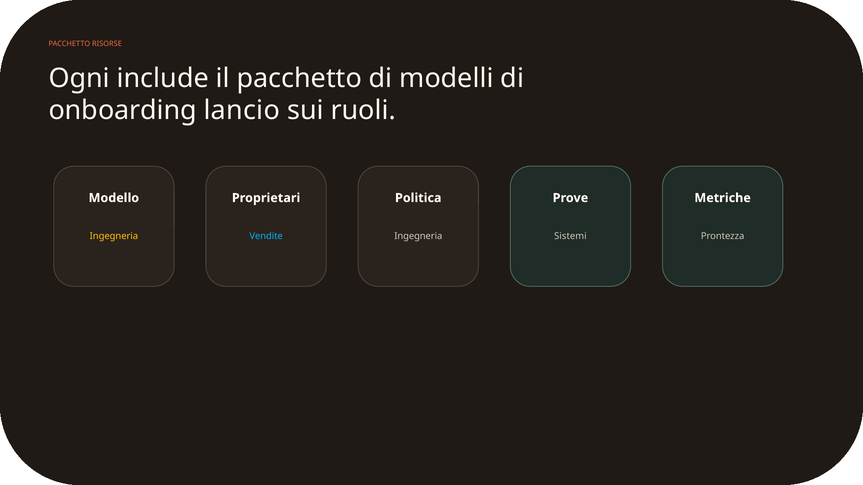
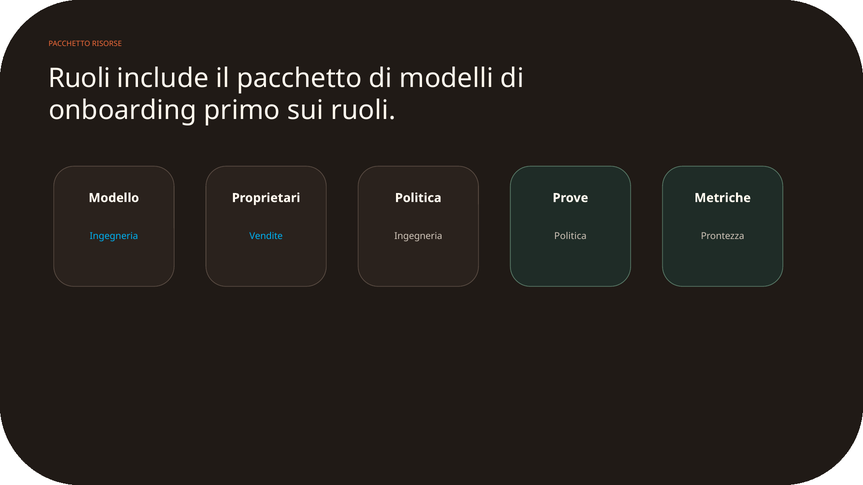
Ogni at (79, 78): Ogni -> Ruoli
lancio: lancio -> primo
Ingegneria at (114, 236) colour: yellow -> light blue
Sistemi at (570, 236): Sistemi -> Politica
